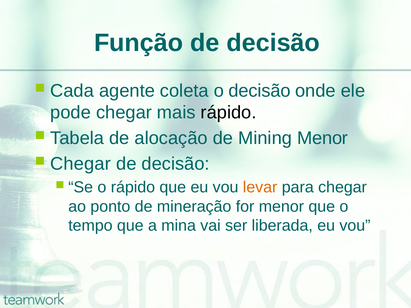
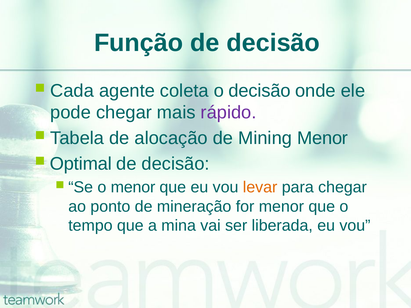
rápido at (229, 113) colour: black -> purple
Chegar at (81, 164): Chegar -> Optimal
o rápido: rápido -> menor
